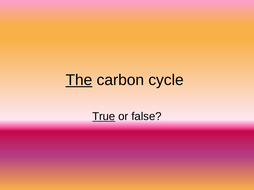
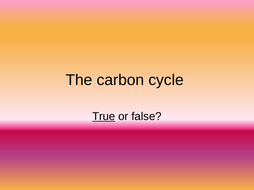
The underline: present -> none
